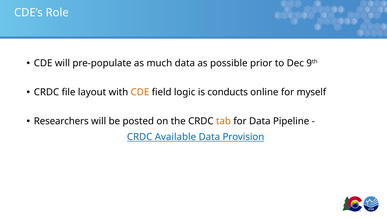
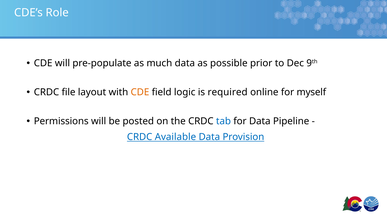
conducts: conducts -> required
Researchers: Researchers -> Permissions
tab colour: orange -> blue
